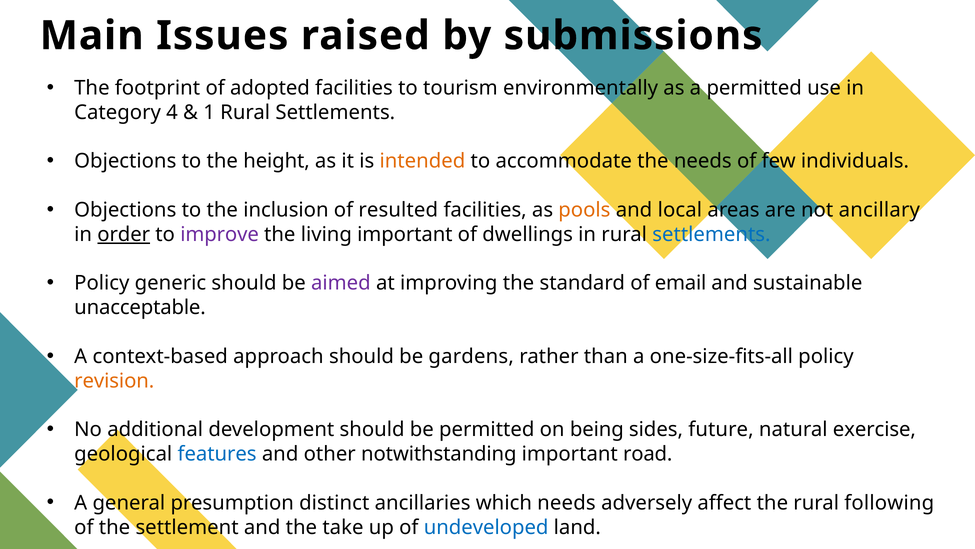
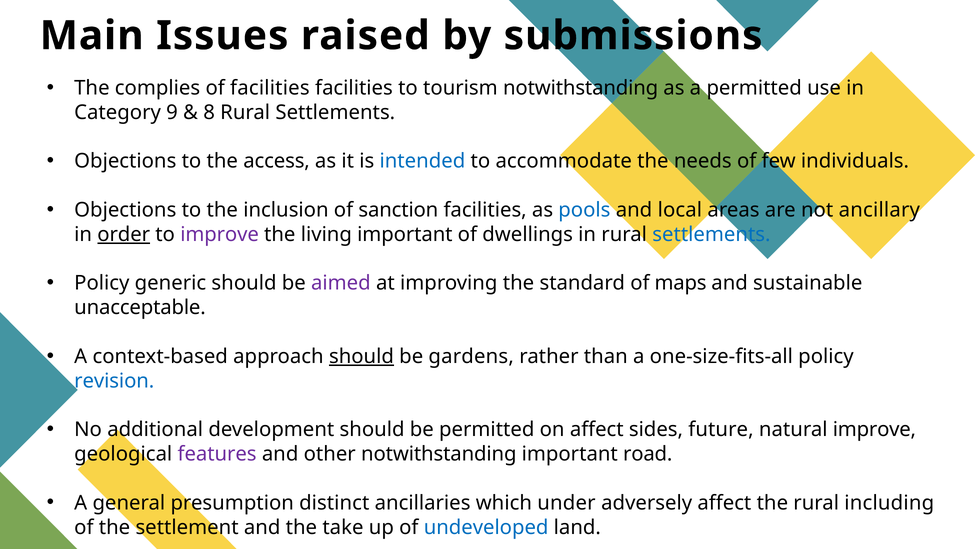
footprint: footprint -> complies
of adopted: adopted -> facilities
tourism environmentally: environmentally -> notwithstanding
4: 4 -> 9
1: 1 -> 8
height: height -> access
intended colour: orange -> blue
of resulted: resulted -> sanction
pools colour: orange -> blue
email: email -> maps
should at (361, 356) underline: none -> present
revision colour: orange -> blue
on being: being -> affect
natural exercise: exercise -> improve
features colour: blue -> purple
which needs: needs -> under
following: following -> including
